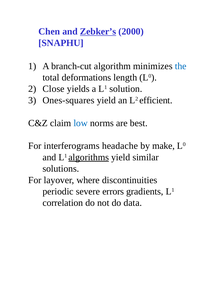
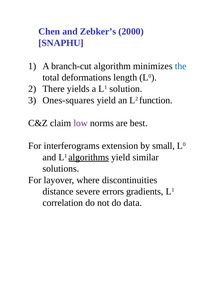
Zebker’s underline: present -> none
Close: Close -> There
efficient: efficient -> function
low colour: blue -> purple
headache: headache -> extension
make: make -> small
periodic: periodic -> distance
